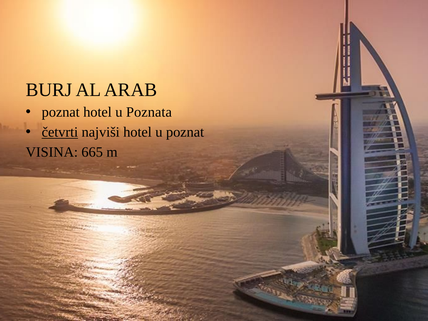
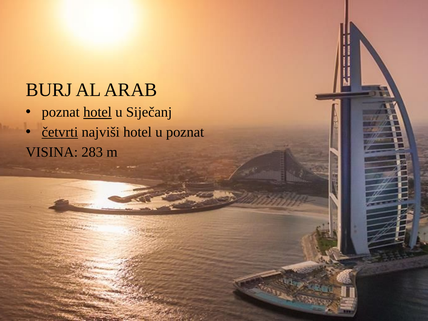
hotel at (98, 112) underline: none -> present
Poznata: Poznata -> Siječanj
665: 665 -> 283
